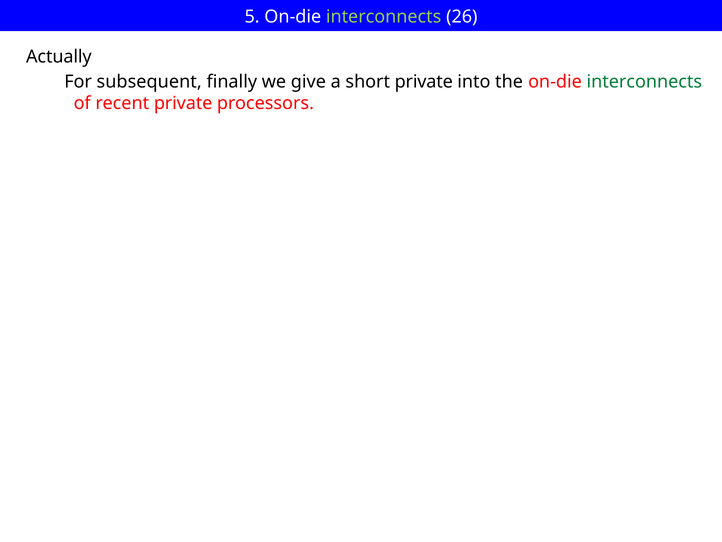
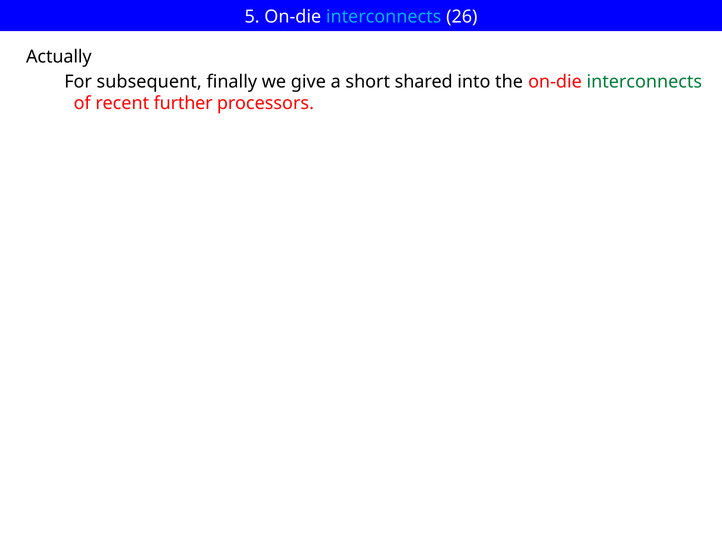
interconnects at (384, 17) colour: light green -> light blue
short private: private -> shared
recent private: private -> further
